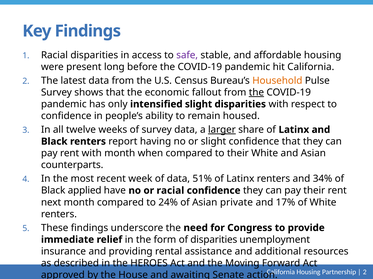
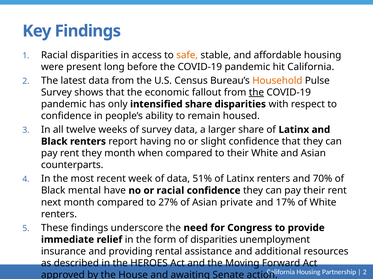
safe colour: purple -> orange
intensified slight: slight -> share
larger underline: present -> none
rent with: with -> they
34%: 34% -> 70%
applied: applied -> mental
24%: 24% -> 27%
